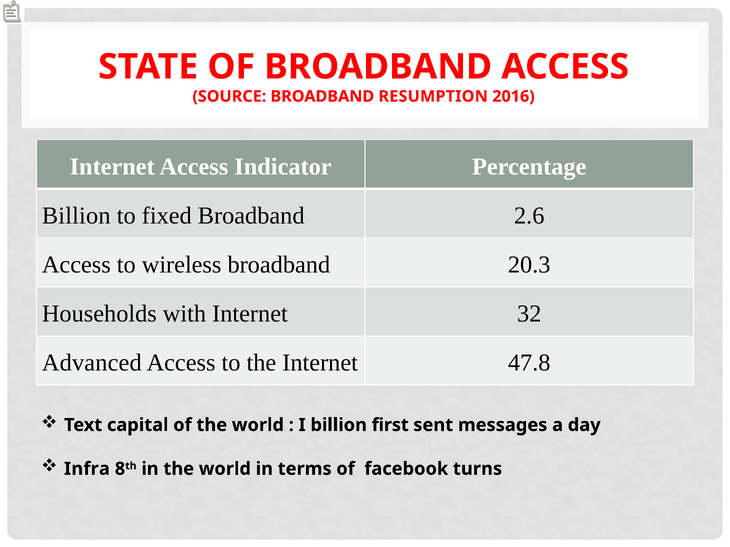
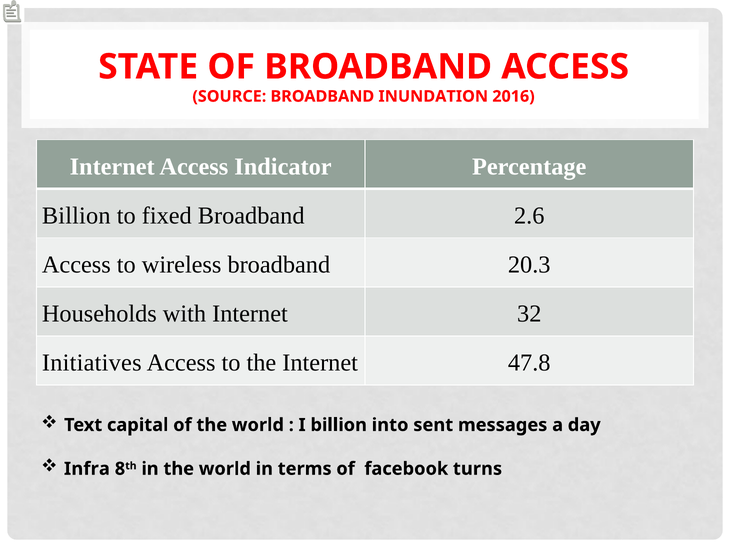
RESUMPTION: RESUMPTION -> INUNDATION
Advanced: Advanced -> Initiatives
first: first -> into
